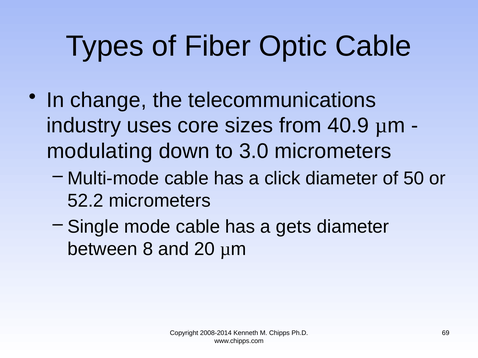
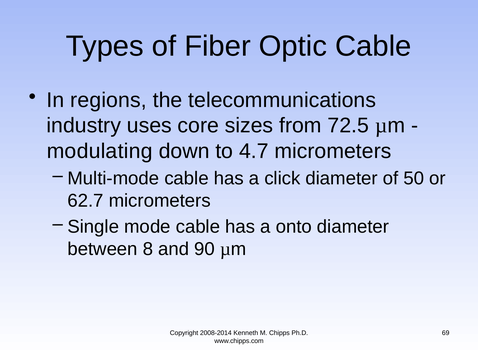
change: change -> regions
40.9: 40.9 -> 72.5
3.0: 3.0 -> 4.7
52.2: 52.2 -> 62.7
gets: gets -> onto
20: 20 -> 90
